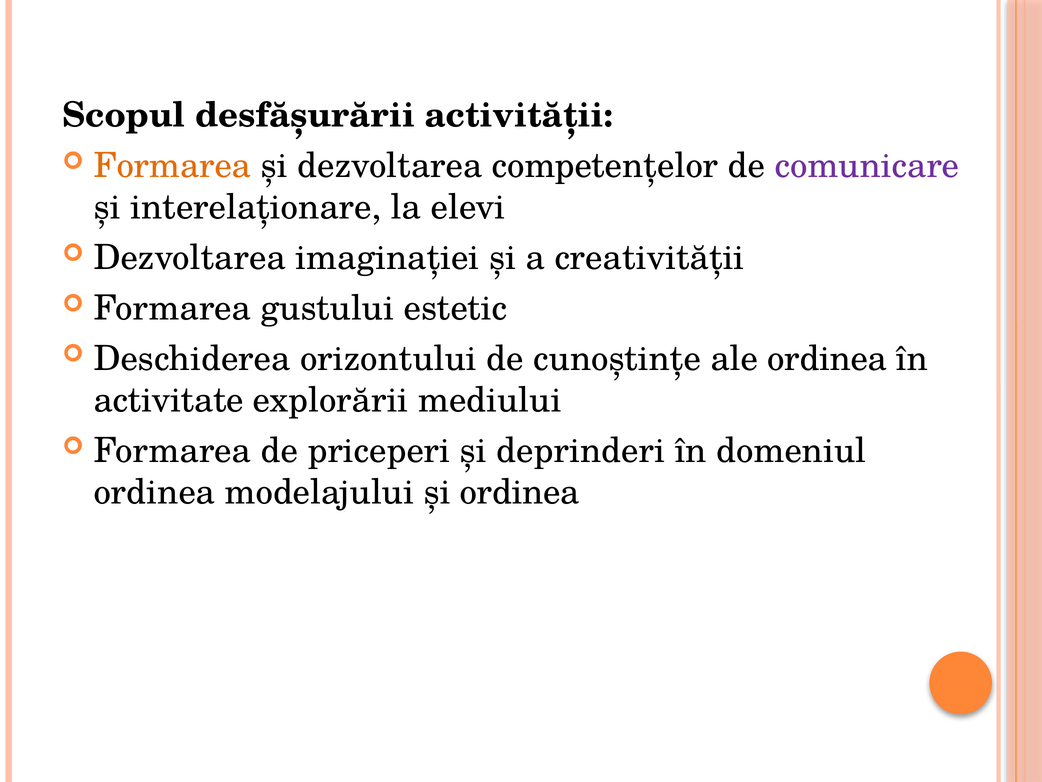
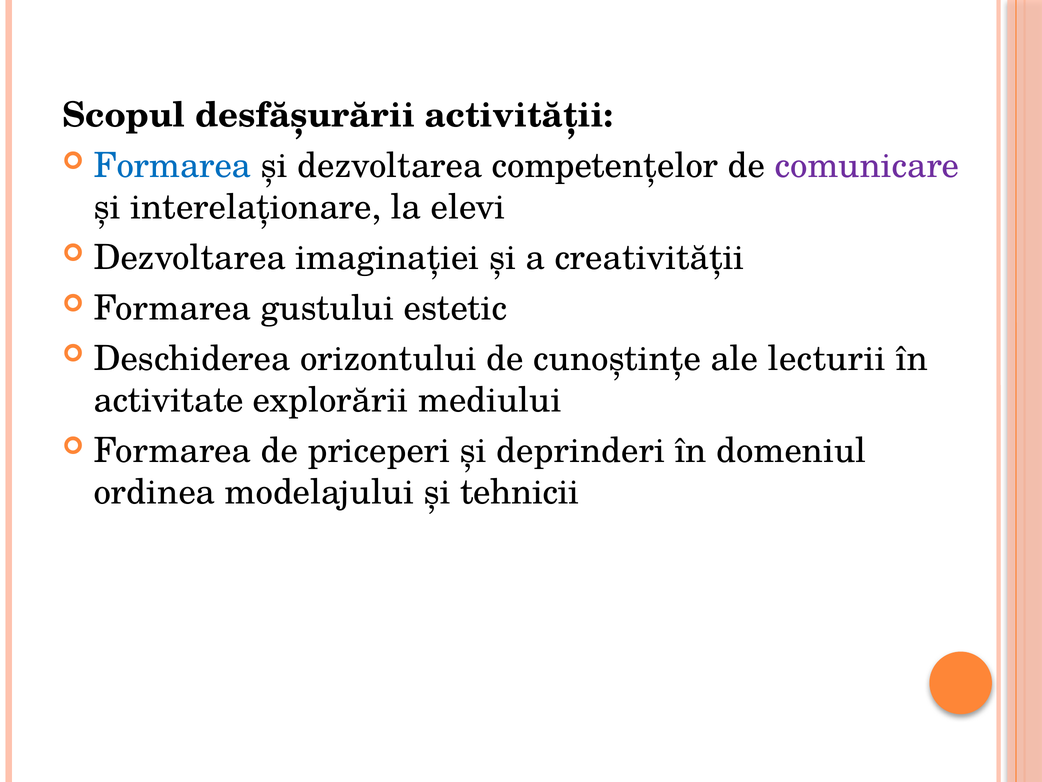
Formarea at (172, 166) colour: orange -> blue
ale ordinea: ordinea -> lecturii
și ordinea: ordinea -> tehnicii
